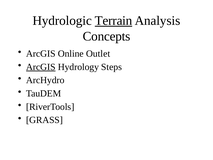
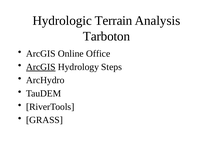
Terrain underline: present -> none
Concepts: Concepts -> Tarboton
Outlet: Outlet -> Office
